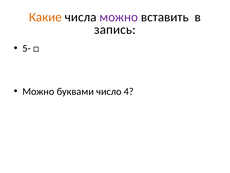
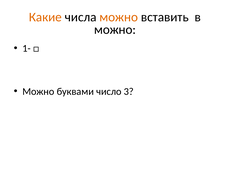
можно at (119, 17) colour: purple -> orange
запись at (115, 30): запись -> можно
5-: 5- -> 1-
4: 4 -> 3
